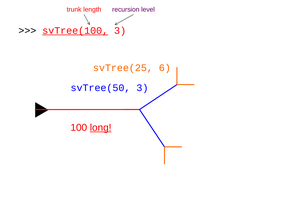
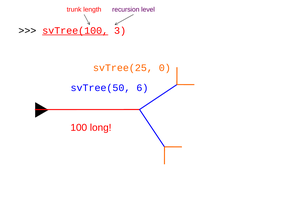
6: 6 -> 0
svTree(50 3: 3 -> 6
long underline: present -> none
